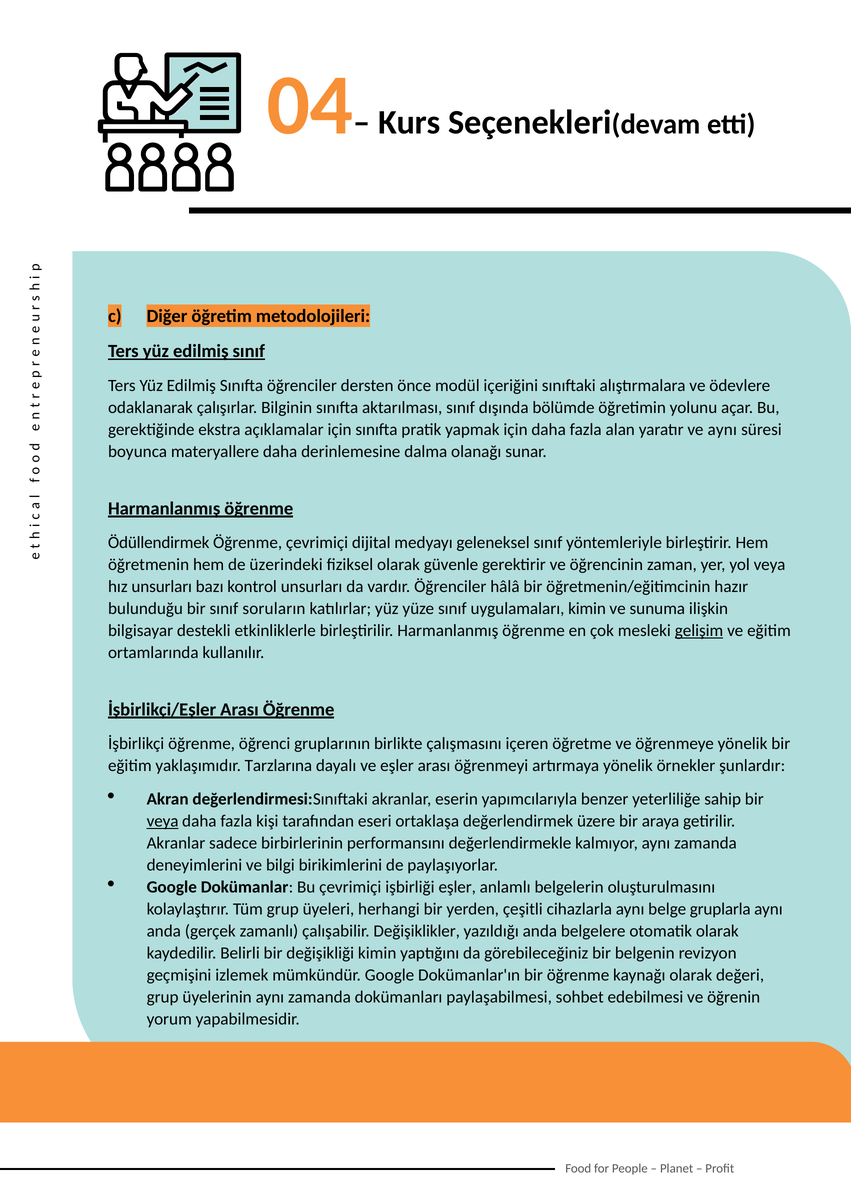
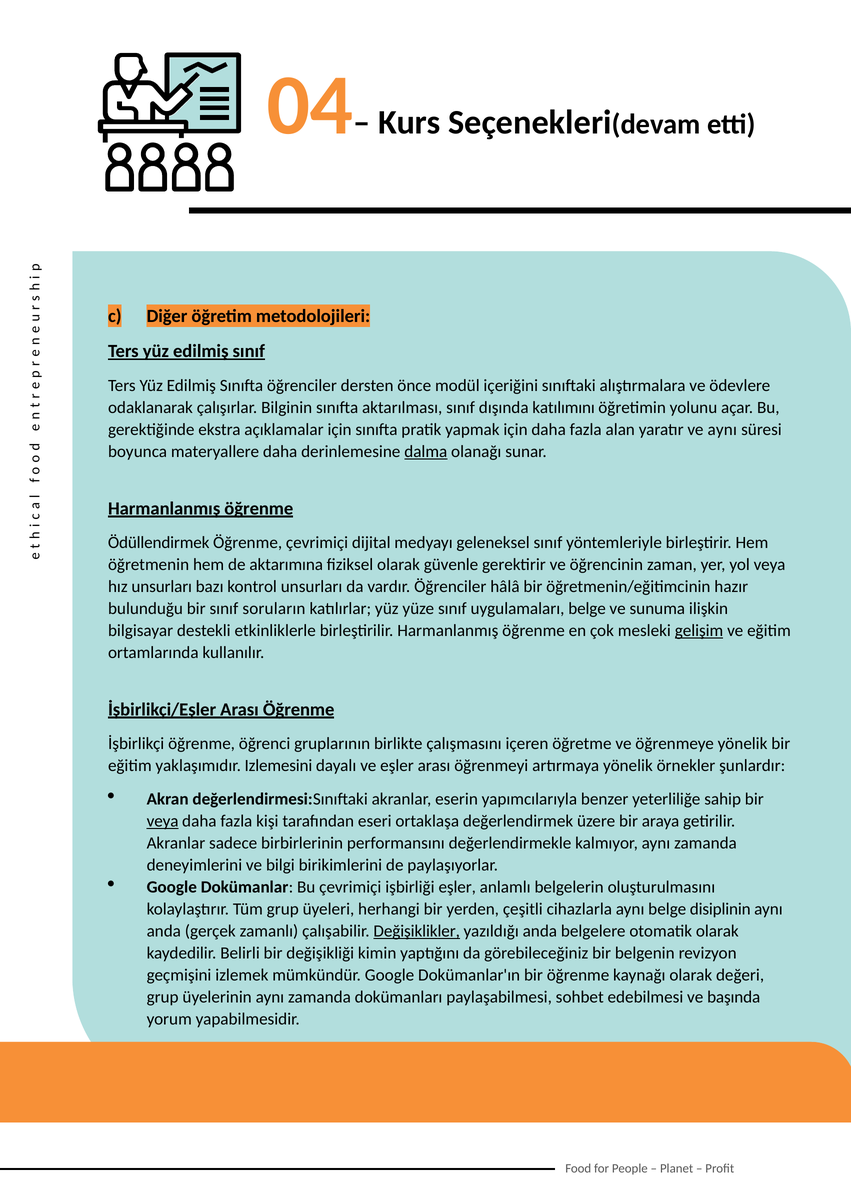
bölümde: bölümde -> katılımını
dalma underline: none -> present
üzerindeki: üzerindeki -> aktarımına
uygulamaları kimin: kimin -> belge
Tarzlarına: Tarzlarına -> Izlemesini
gruplarla: gruplarla -> disiplinin
Değişiklikler underline: none -> present
öğrenin: öğrenin -> başında
